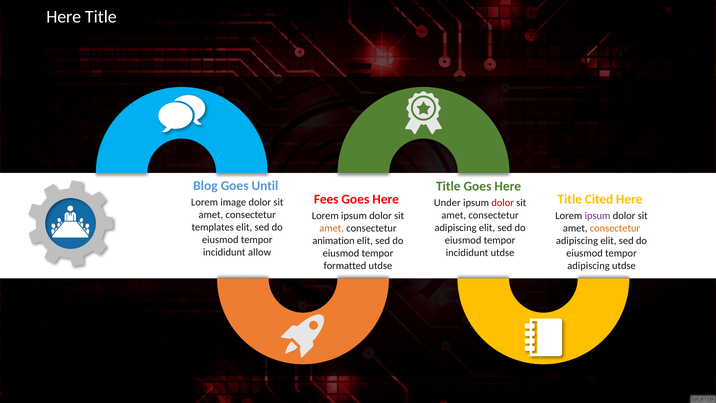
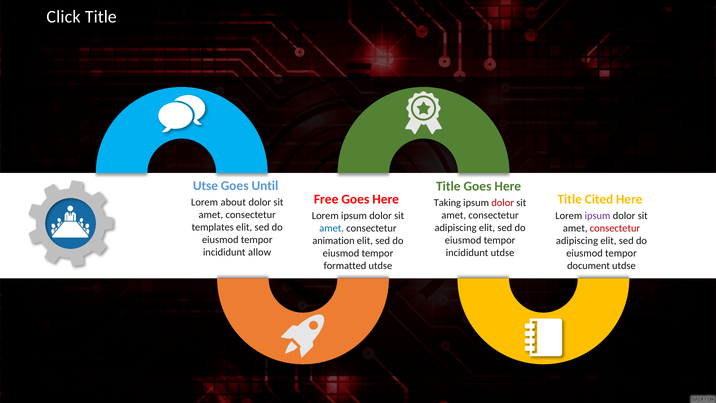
Here at (64, 17): Here -> Click
Blog: Blog -> Utse
Fees: Fees -> Free
image: image -> about
Under: Under -> Taking
amet at (332, 228) colour: orange -> blue
consectetur at (615, 228) colour: orange -> red
adipiscing at (588, 266): adipiscing -> document
